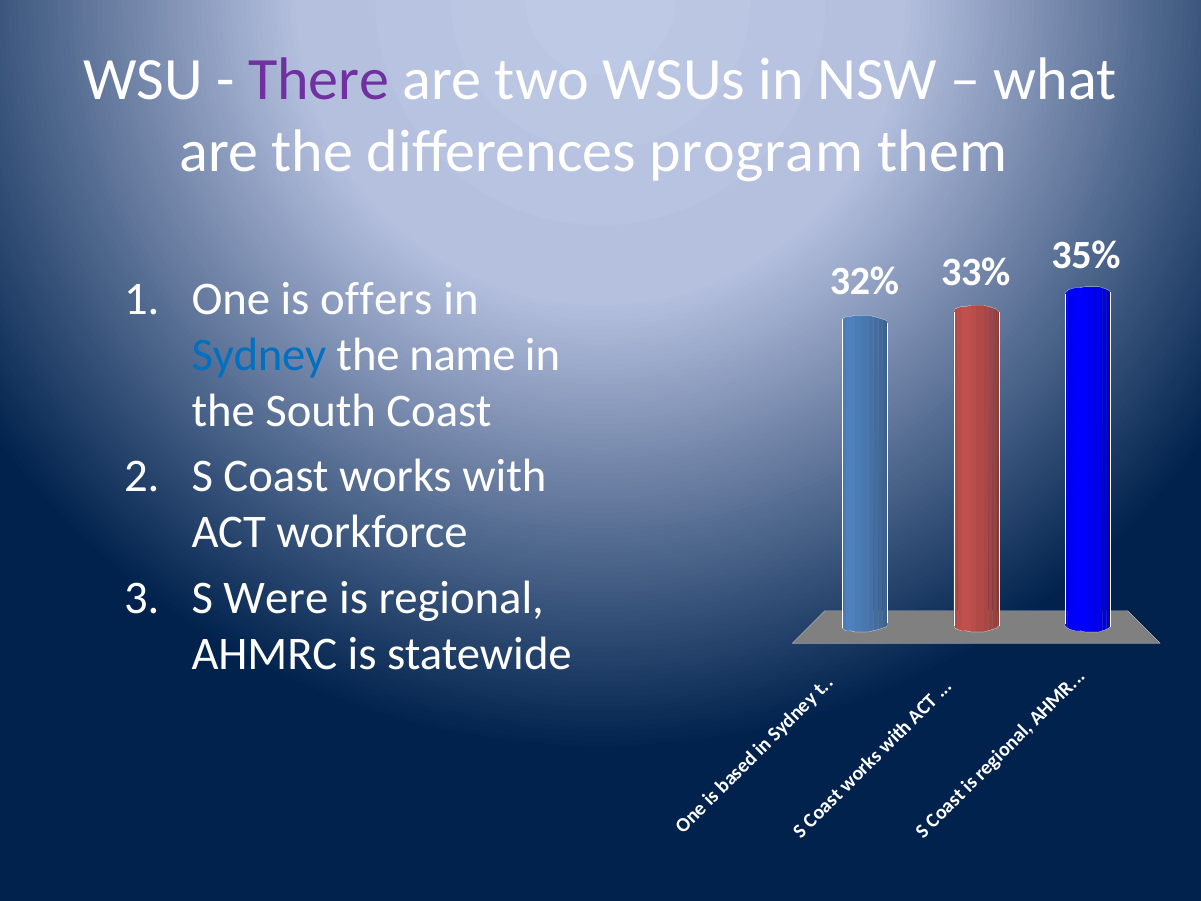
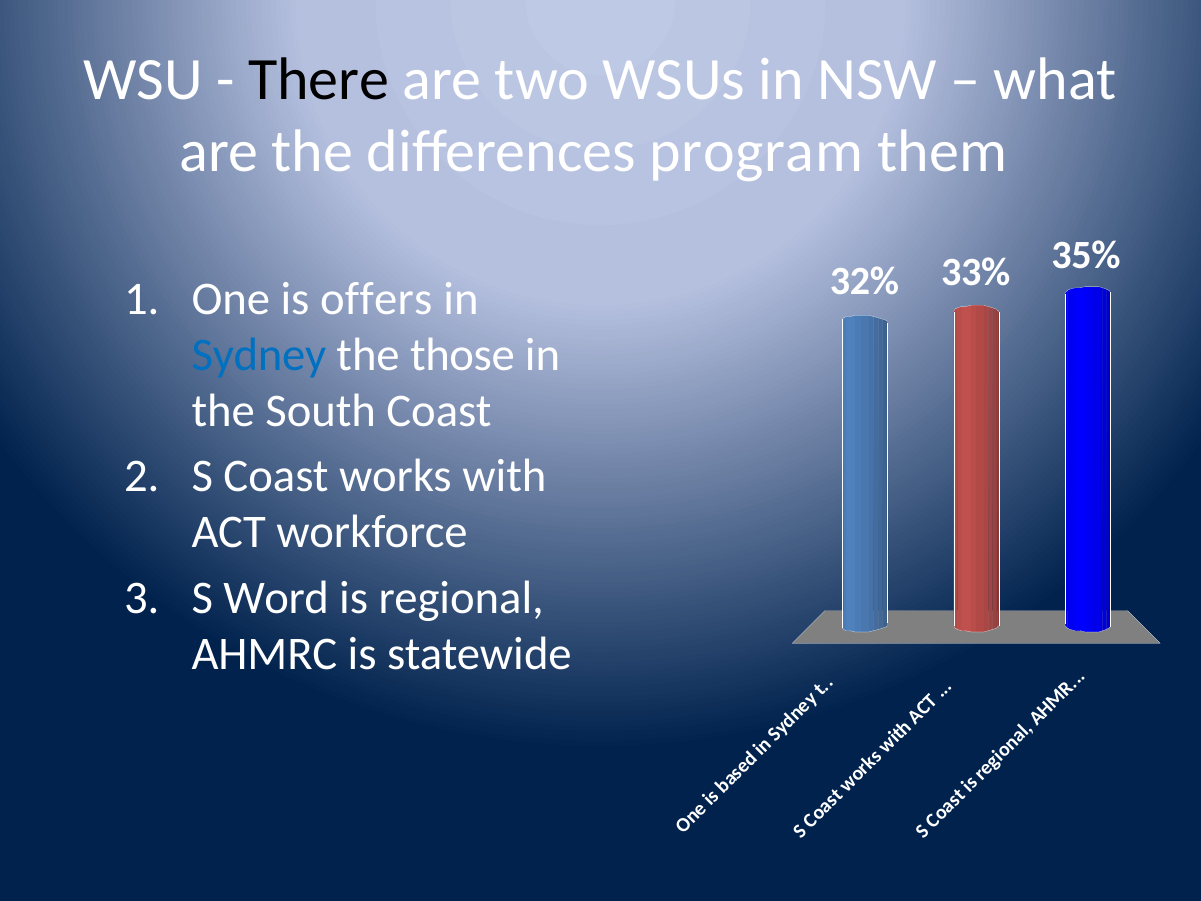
There colour: purple -> black
name: name -> those
Were: Were -> Word
